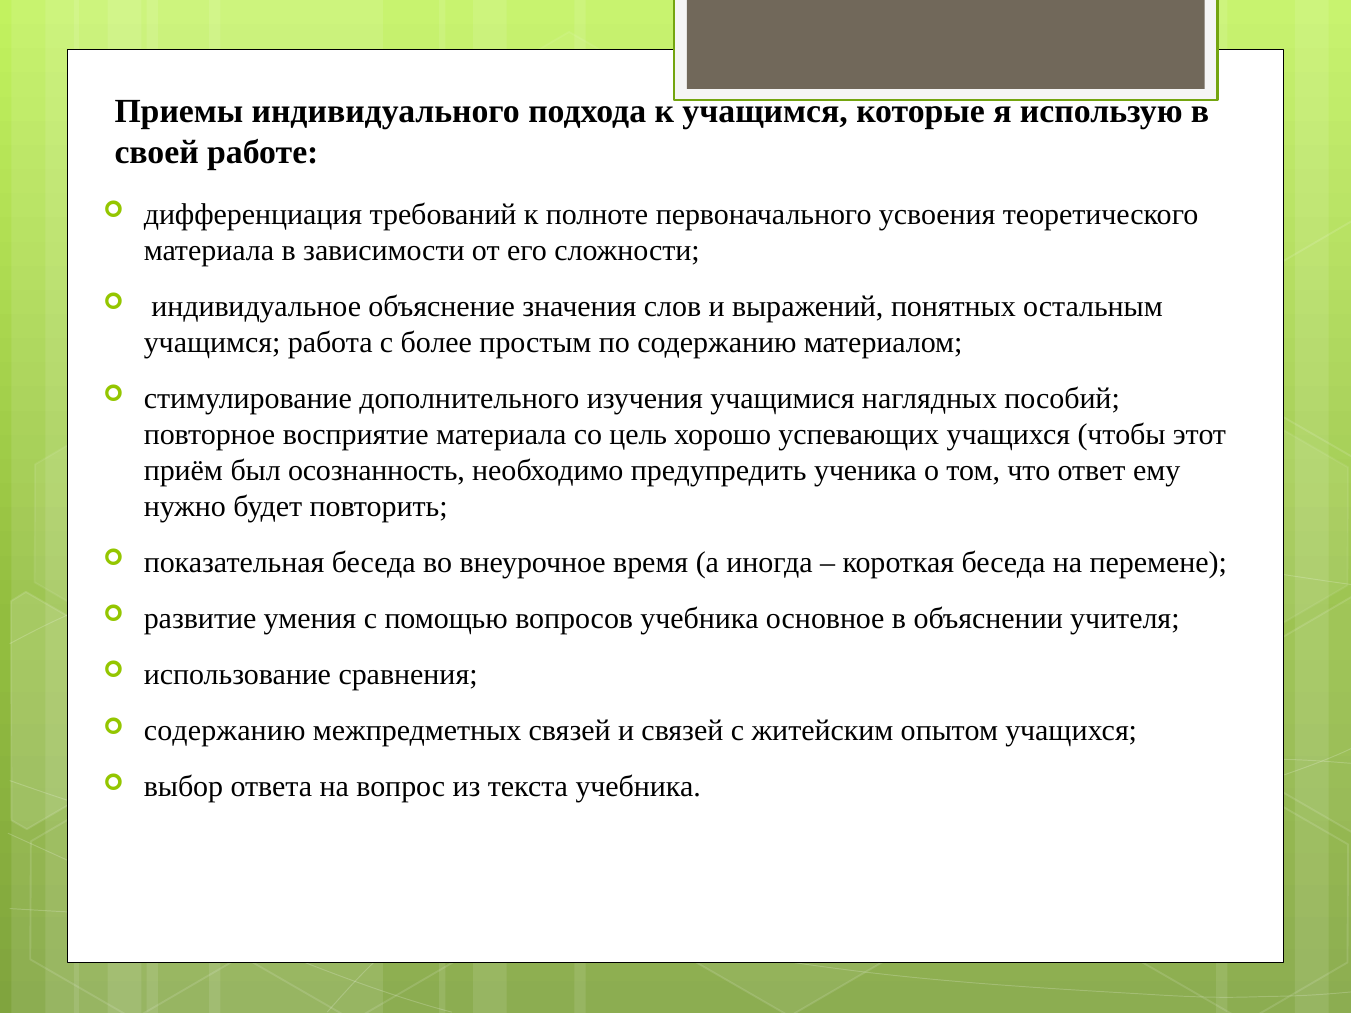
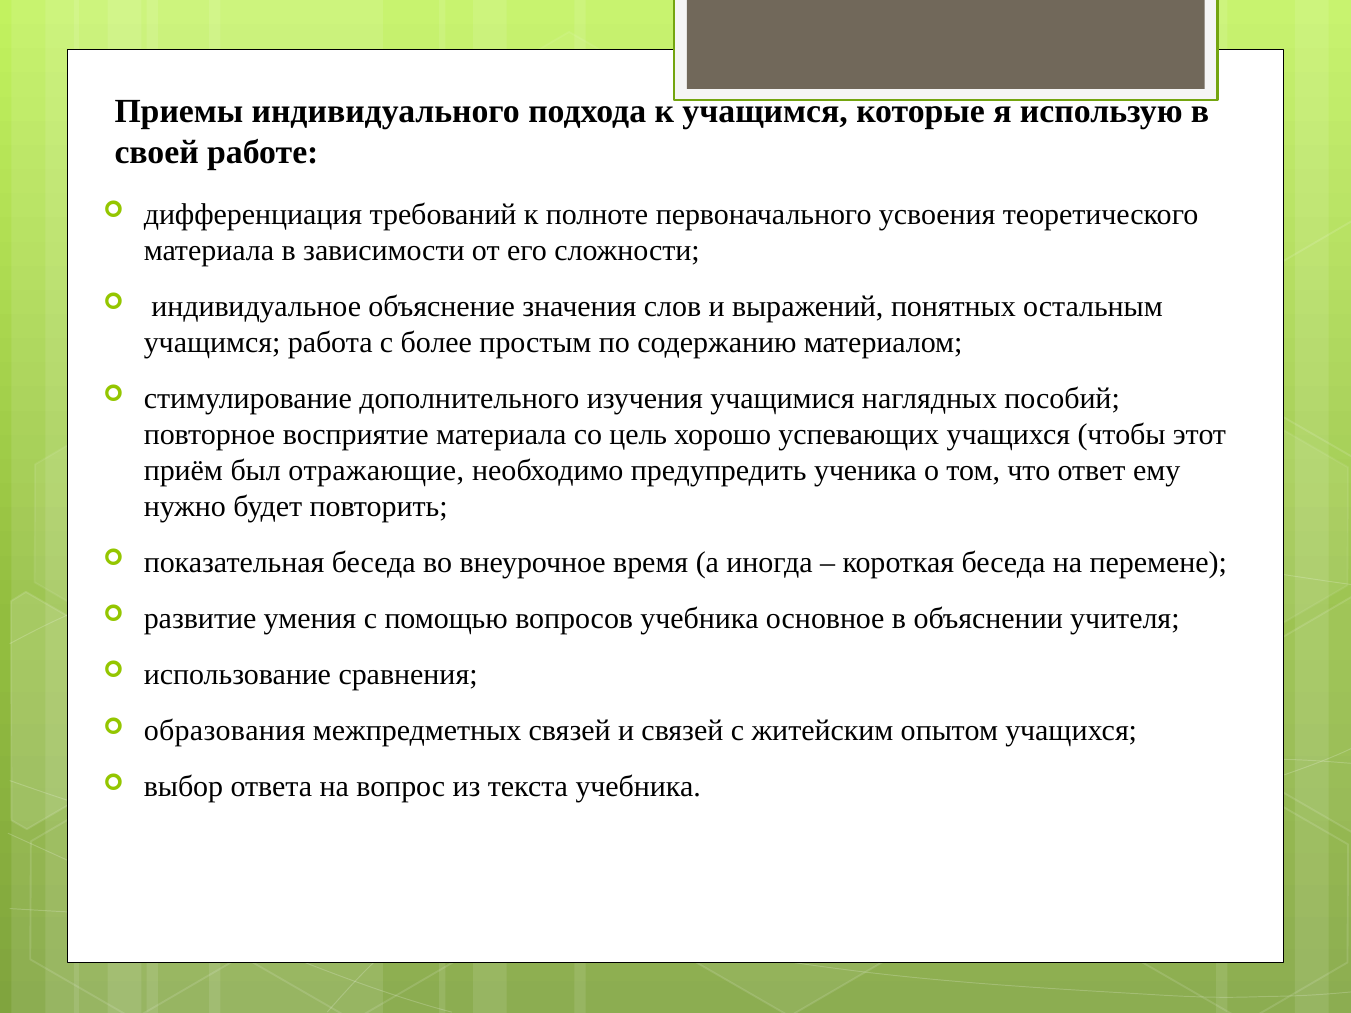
осознанность: осознанность -> отражающие
содержанию at (225, 731): содержанию -> образования
